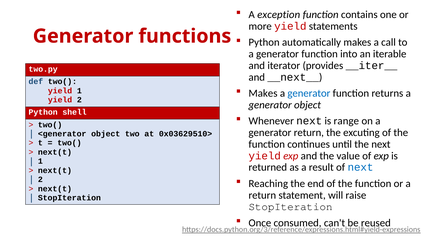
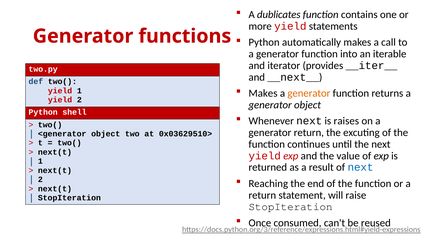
exception: exception -> dublicates
generator at (309, 93) colour: blue -> orange
range: range -> raises
